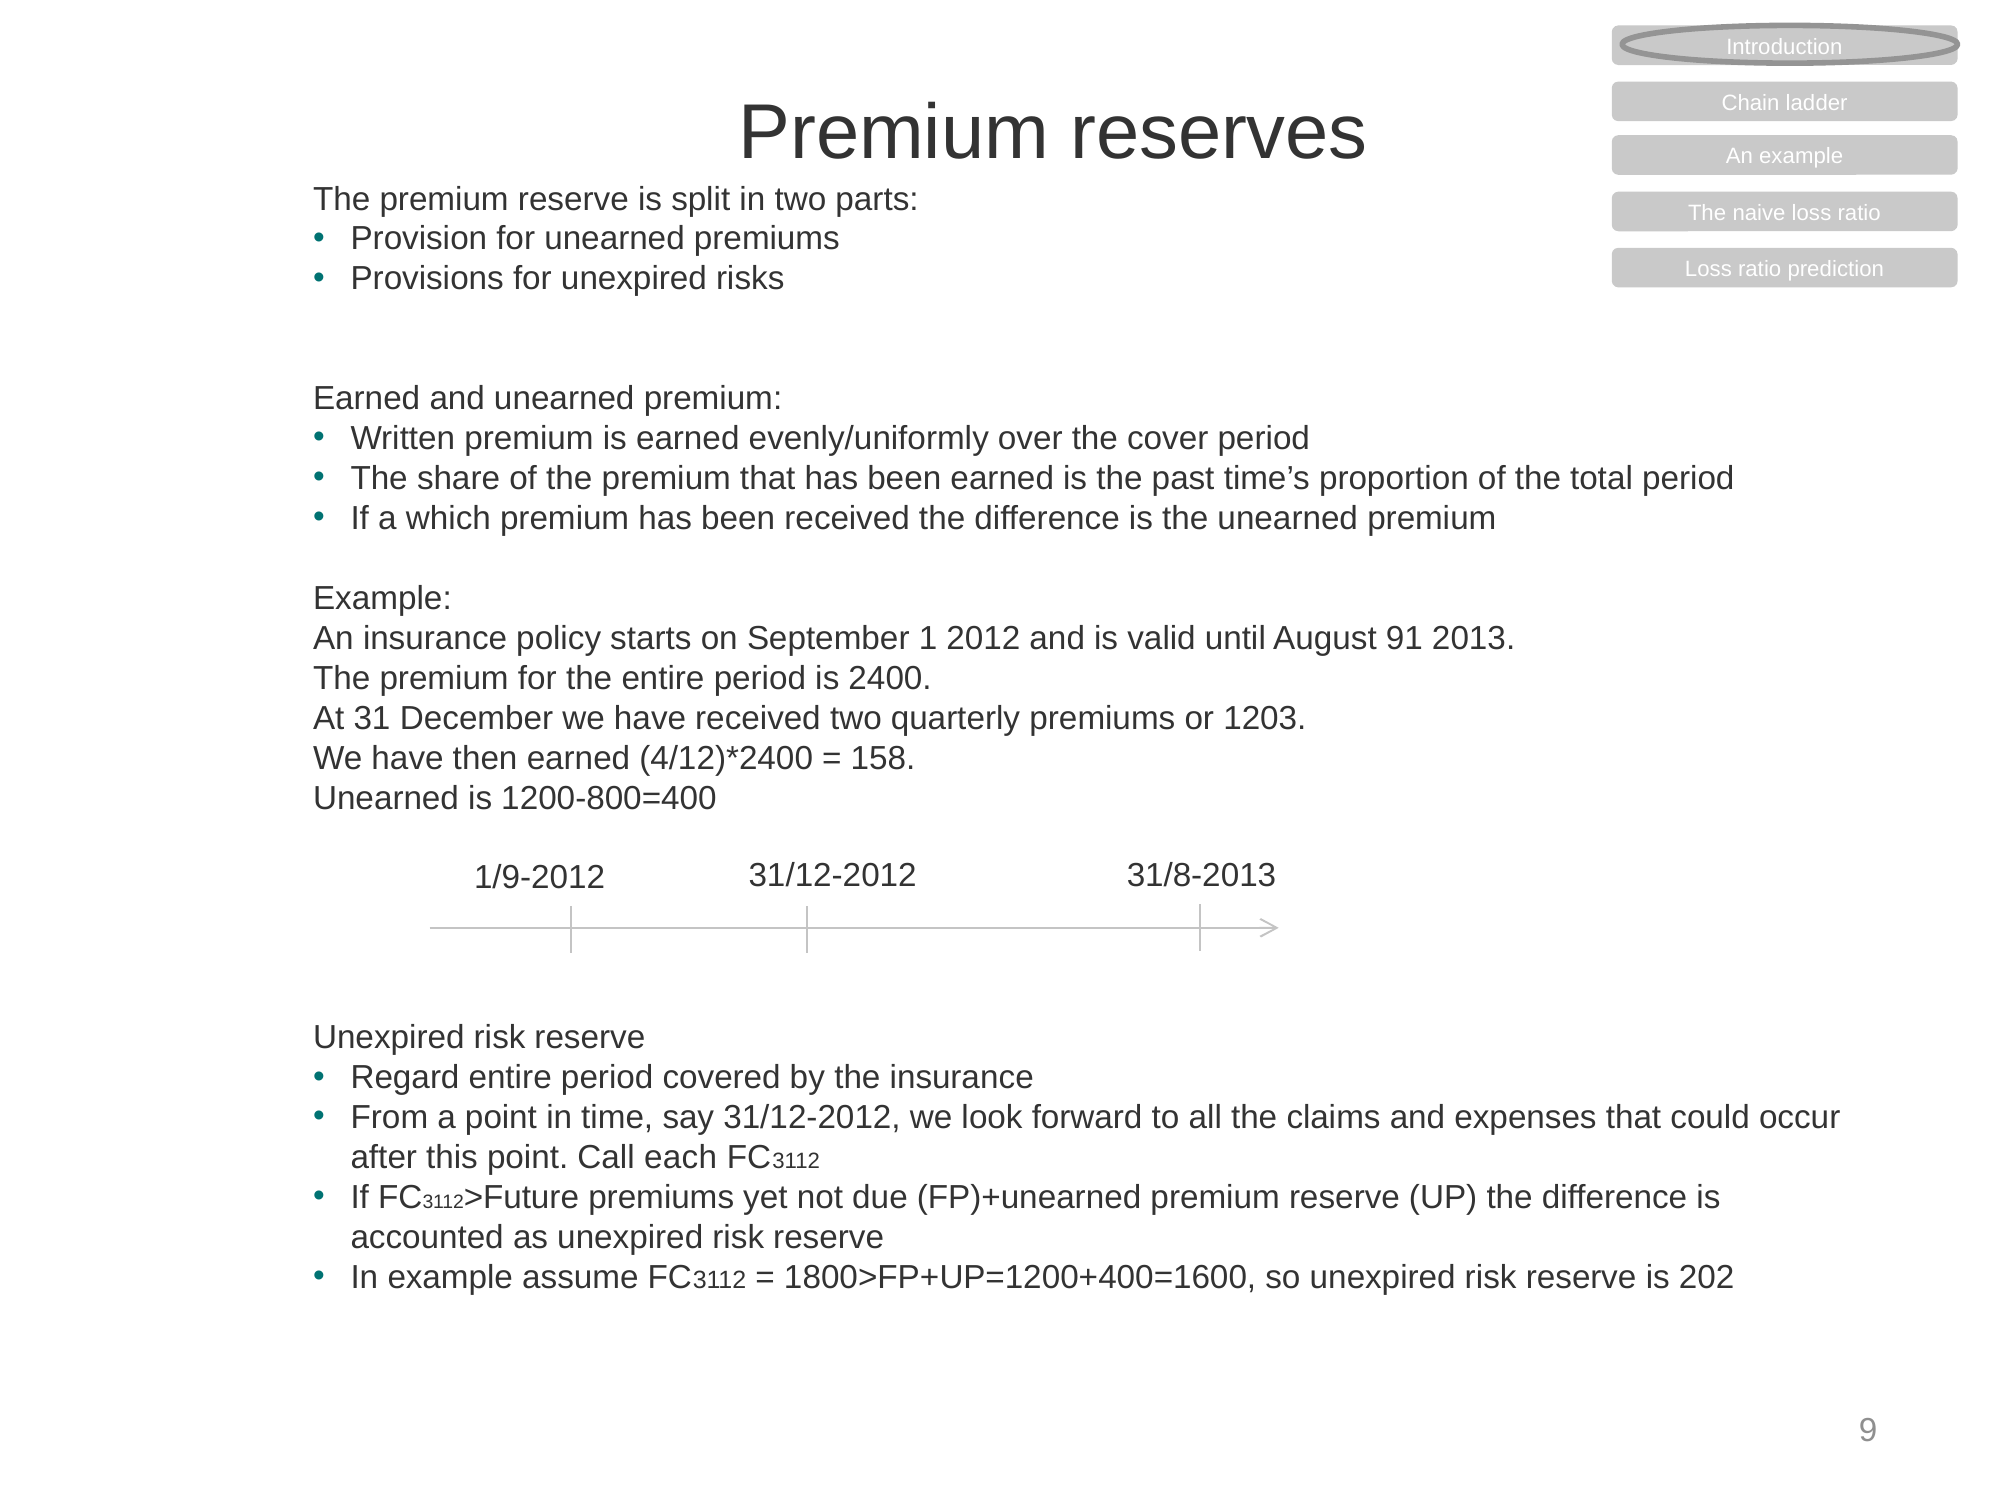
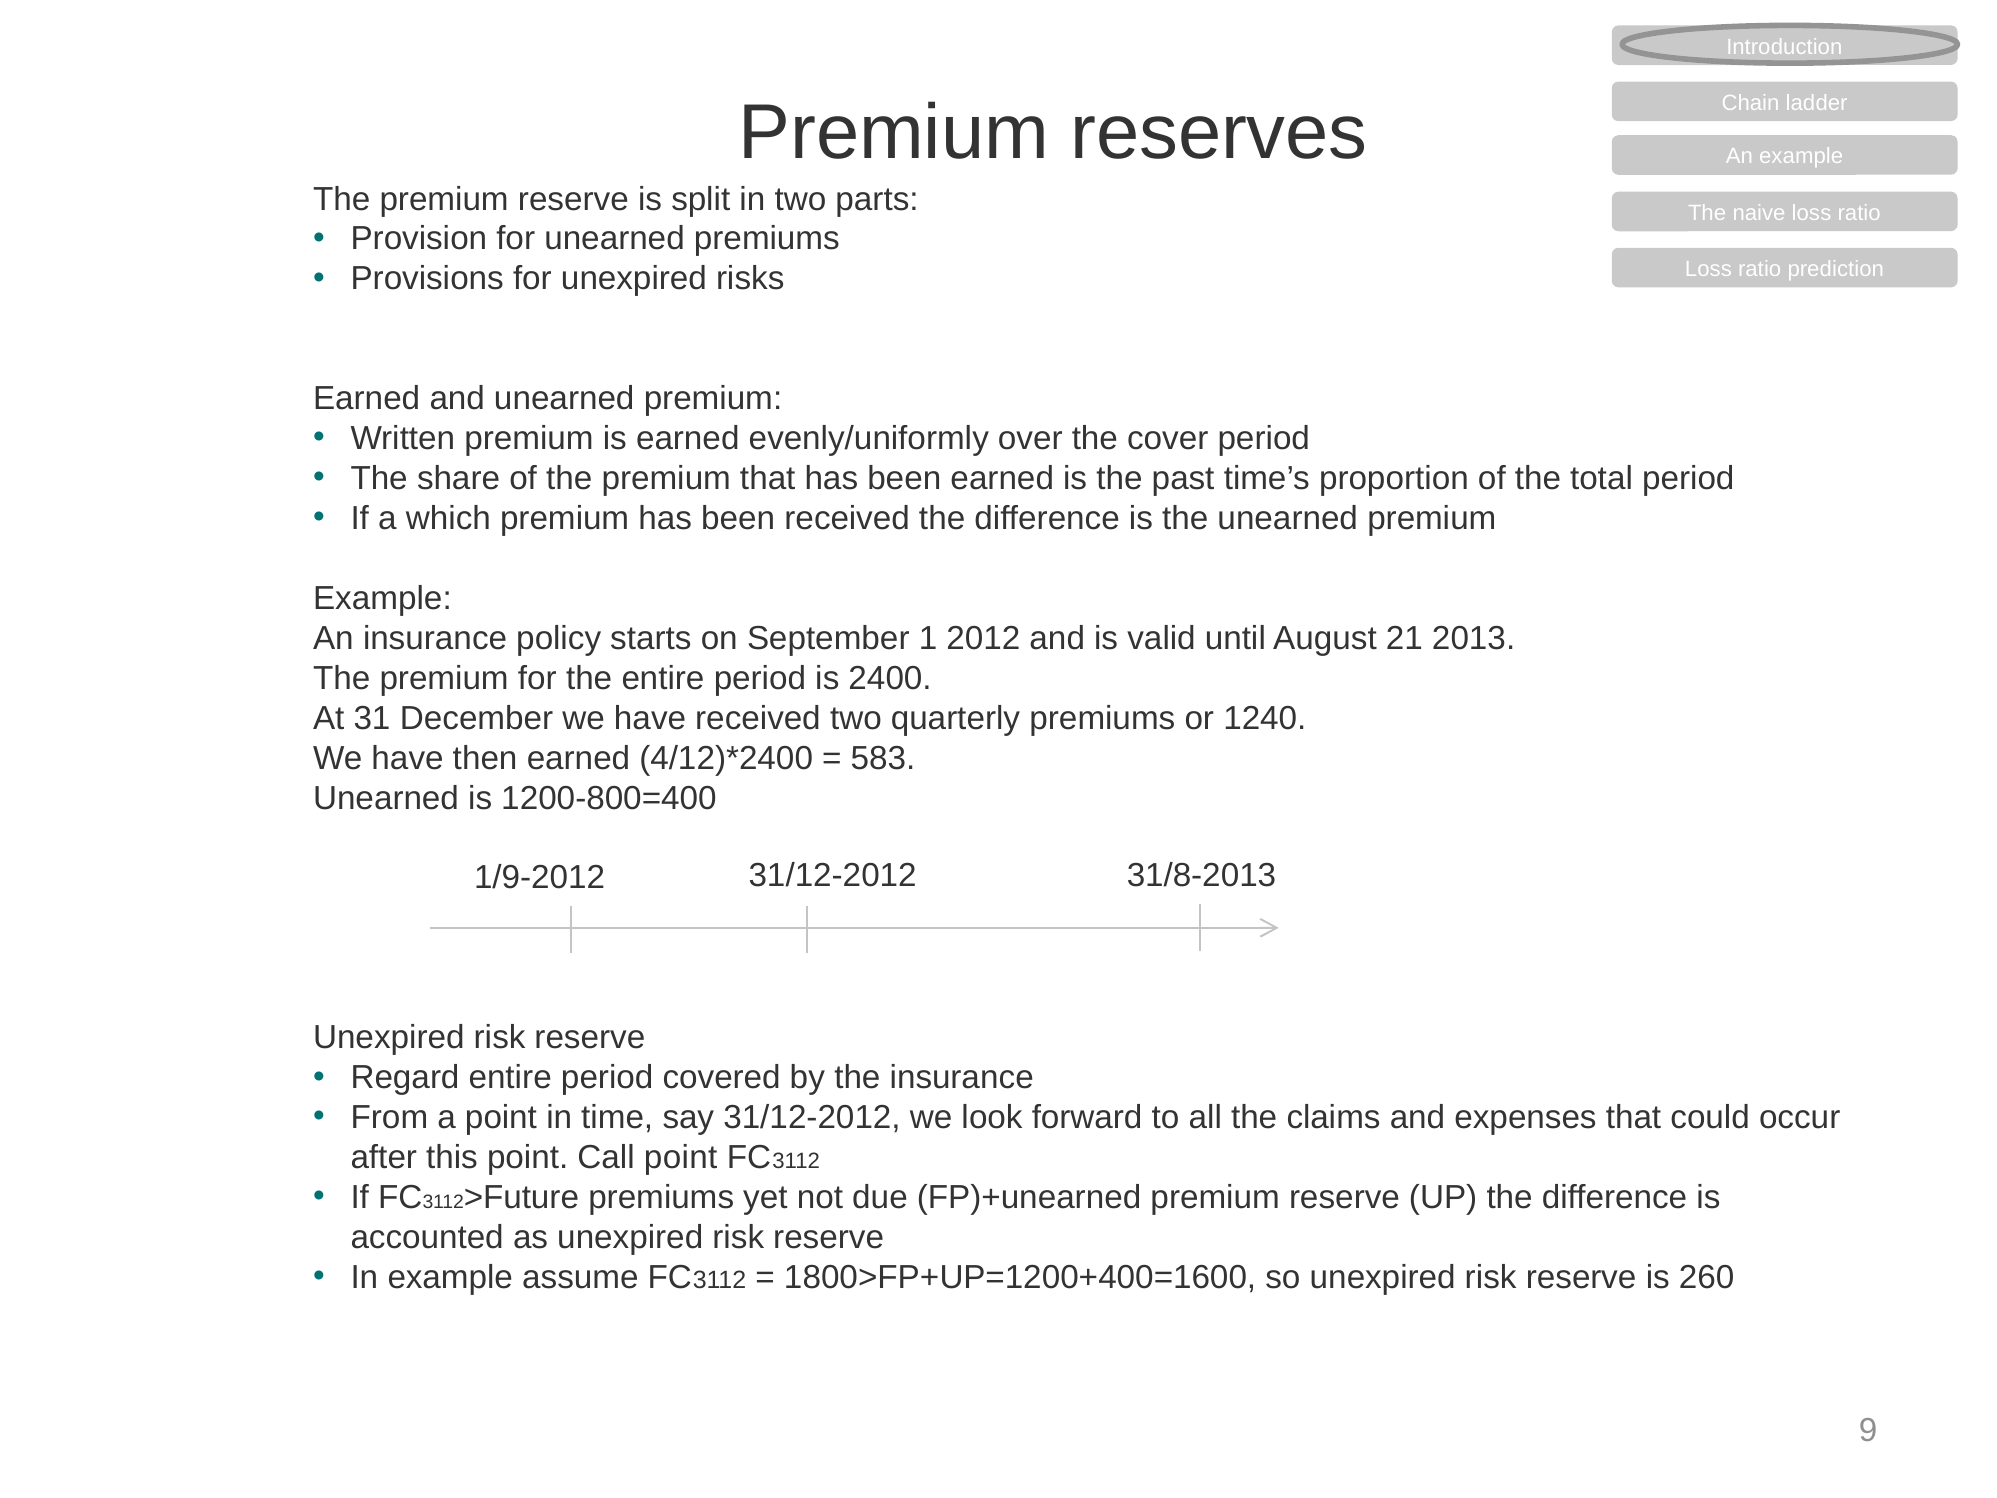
91: 91 -> 21
1203: 1203 -> 1240
158: 158 -> 583
Call each: each -> point
202: 202 -> 260
